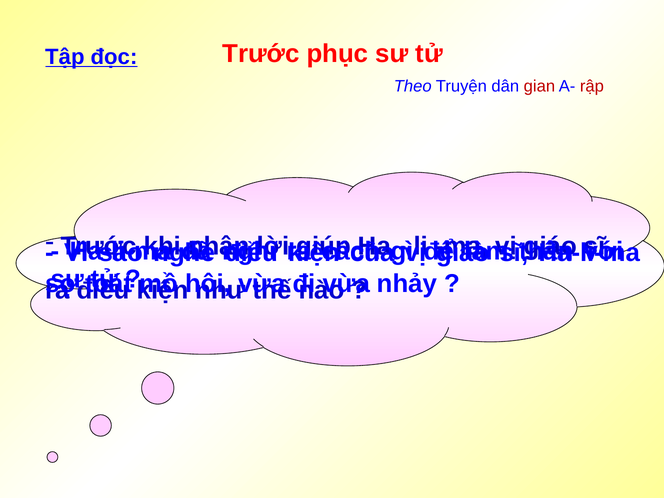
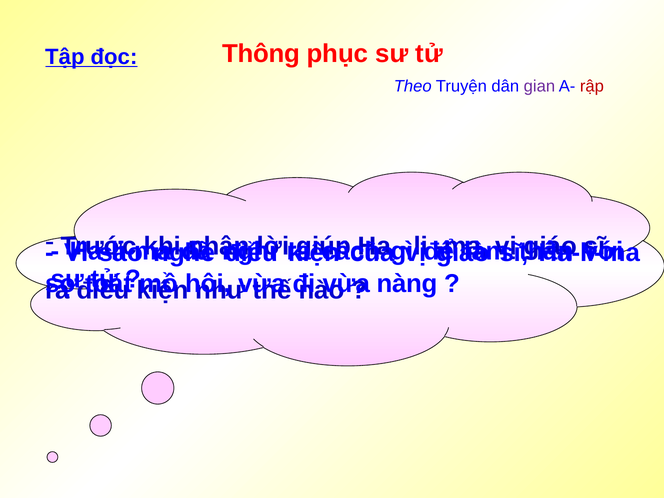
đọc Trước: Trước -> Thông
gian colour: red -> purple
nhảy: nhảy -> nàng
